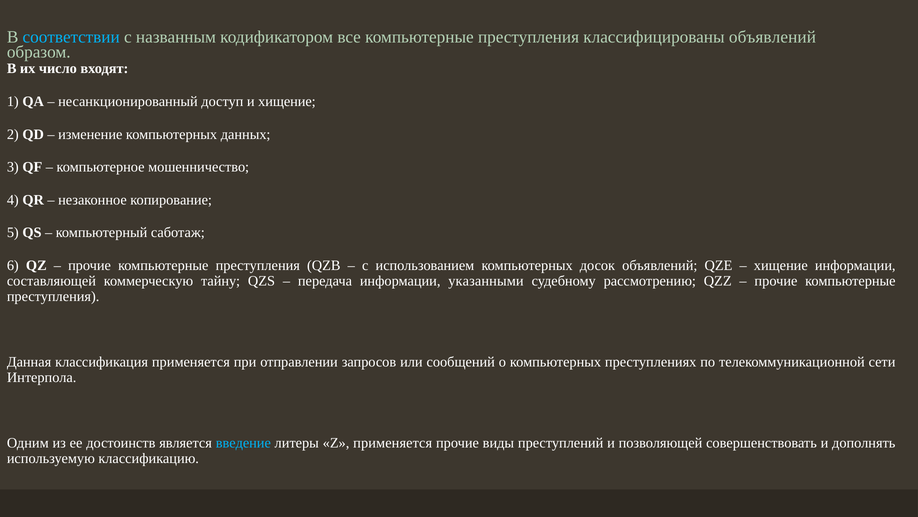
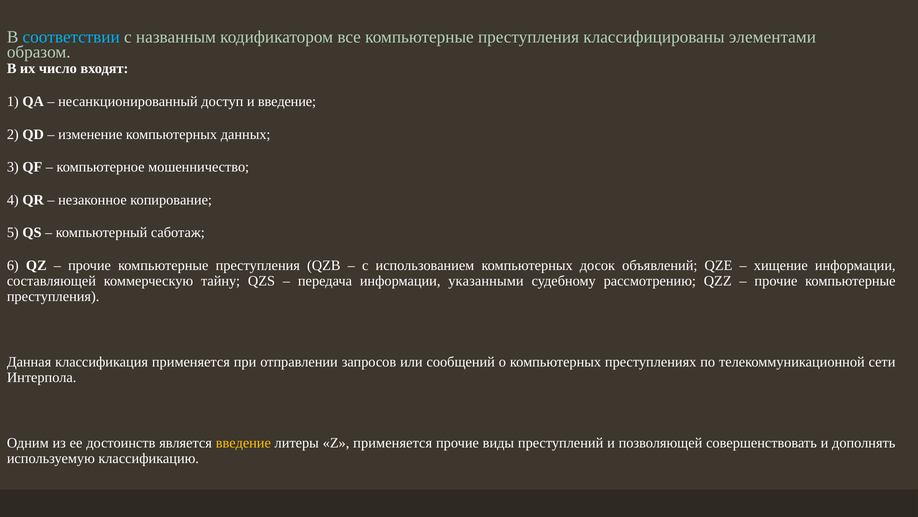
классифицированы объявлений: объявлений -> элементами
и хищение: хищение -> введение
введение at (243, 442) colour: light blue -> yellow
